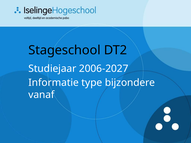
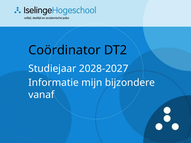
Stageschool: Stageschool -> Coördinator
2006-2027: 2006-2027 -> 2028-2027
type: type -> mijn
